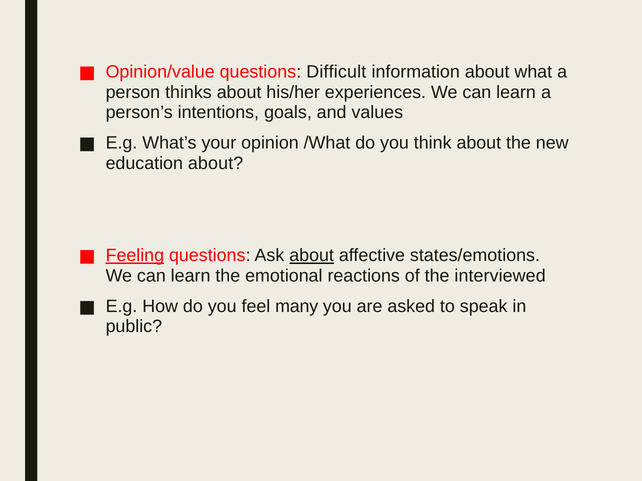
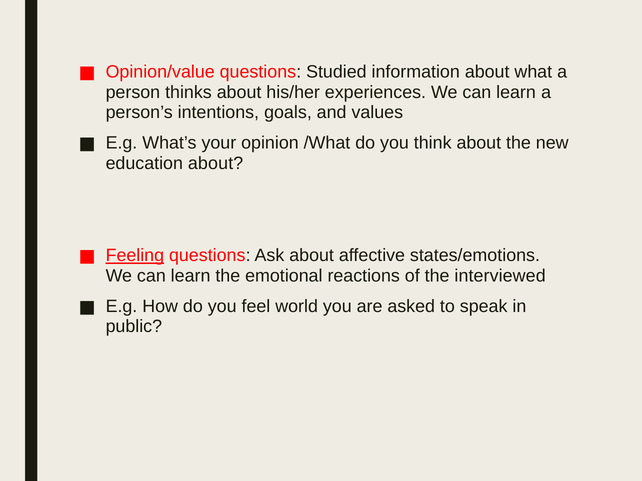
Difficult: Difficult -> Studied
about at (312, 256) underline: present -> none
many: many -> world
